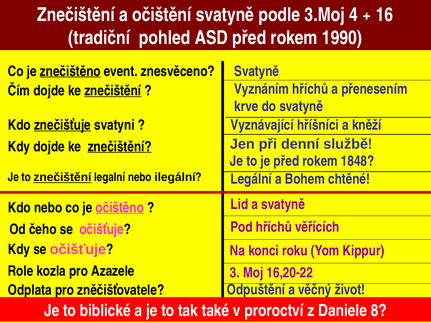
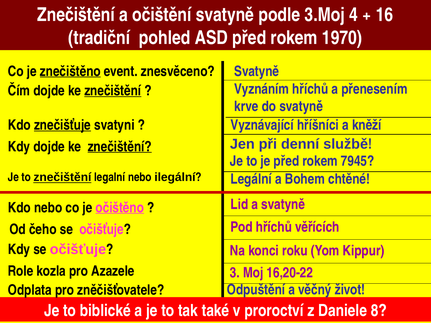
1990: 1990 -> 1970
1848: 1848 -> 7945
